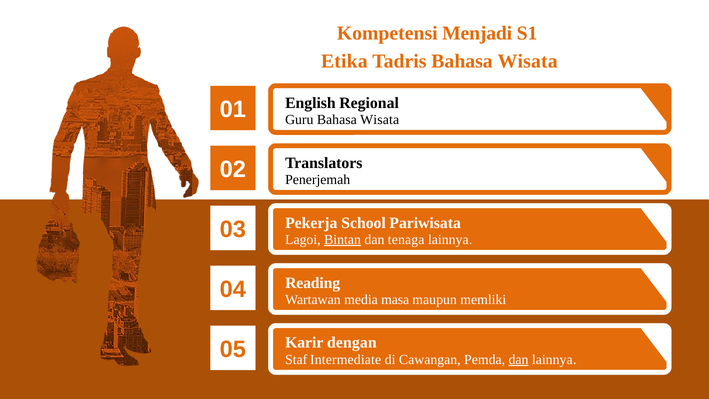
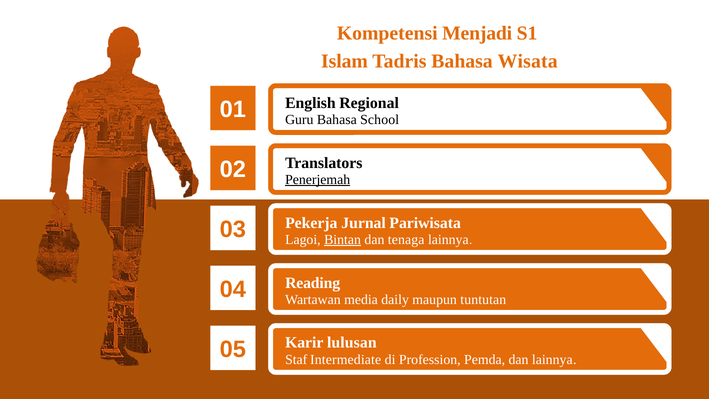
Etika: Etika -> Islam
Guru Bahasa Wisata: Wisata -> School
Penerjemah underline: none -> present
School: School -> Jurnal
masa: masa -> daily
memliki: memliki -> tuntutan
dengan: dengan -> lulusan
Cawangan: Cawangan -> Profession
dan at (519, 359) underline: present -> none
